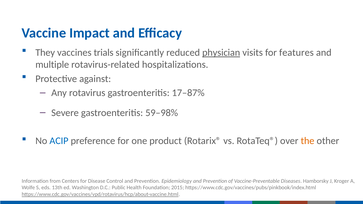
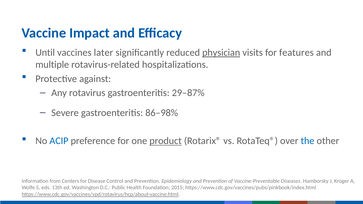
They: They -> Until
trials: trials -> later
17–87%: 17–87% -> 29–87%
59–98%: 59–98% -> 86–98%
product underline: none -> present
the colour: orange -> blue
